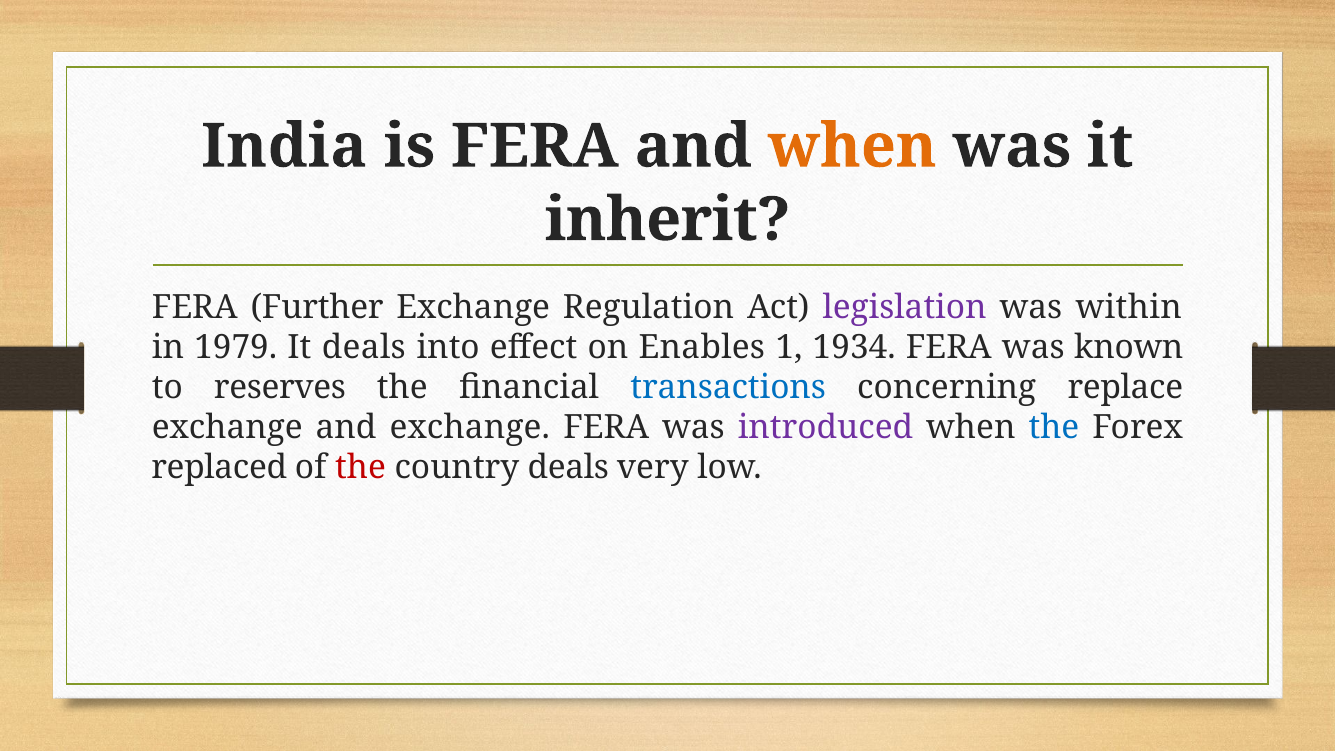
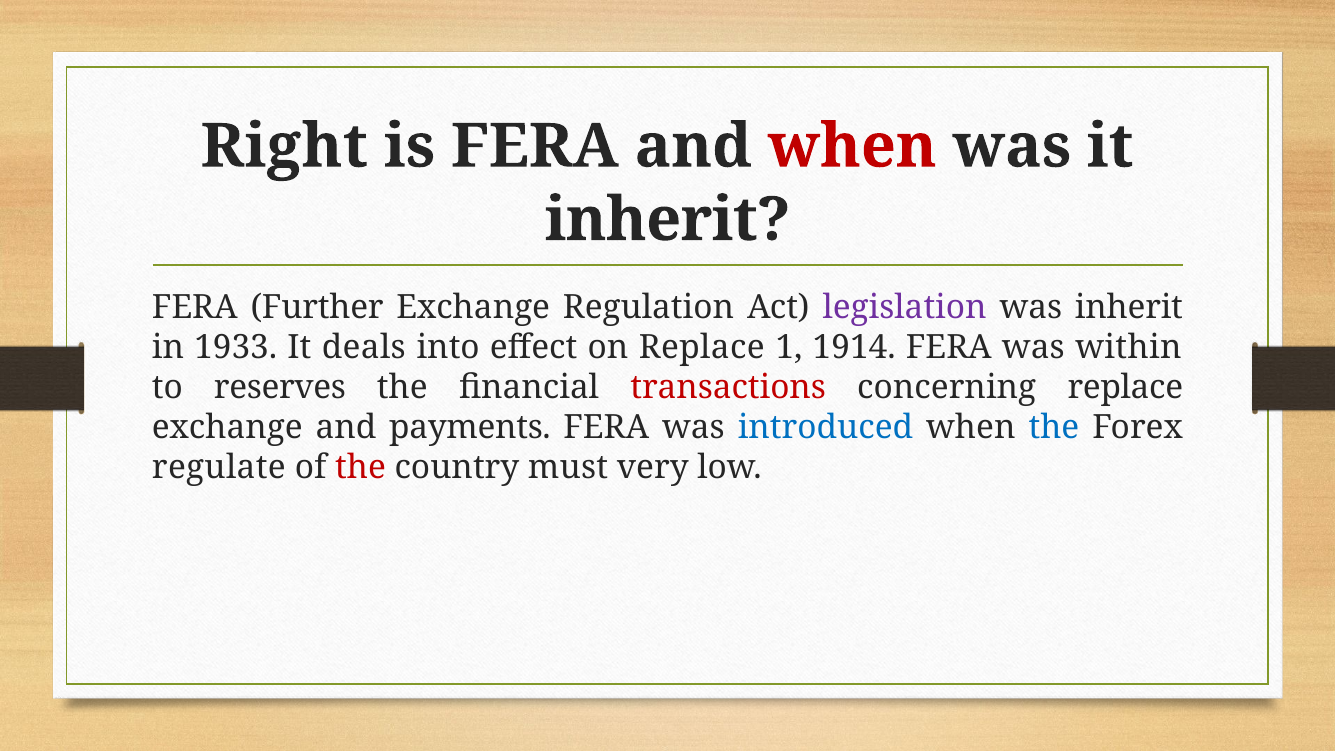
India: India -> Right
when at (852, 146) colour: orange -> red
was within: within -> inherit
1979: 1979 -> 1933
on Enables: Enables -> Replace
1934: 1934 -> 1914
known: known -> within
transactions colour: blue -> red
and exchange: exchange -> payments
introduced colour: purple -> blue
replaced: replaced -> regulate
country deals: deals -> must
